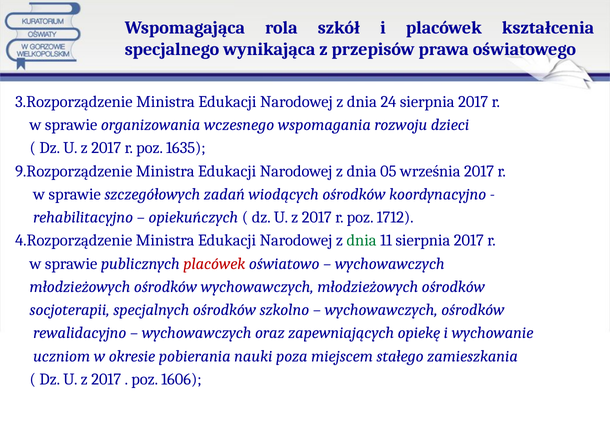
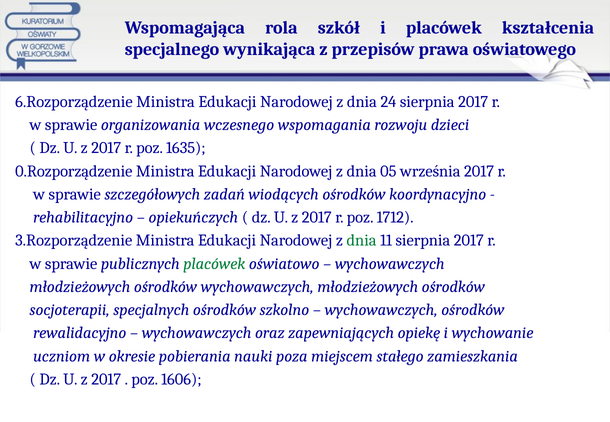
3.Rozporządzenie: 3.Rozporządzenie -> 6.Rozporządzenie
9.Rozporządzenie: 9.Rozporządzenie -> 0.Rozporządzenie
4.Rozporządzenie: 4.Rozporządzenie -> 3.Rozporządzenie
placówek at (214, 264) colour: red -> green
